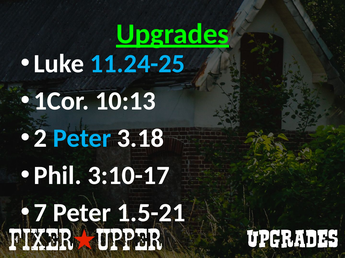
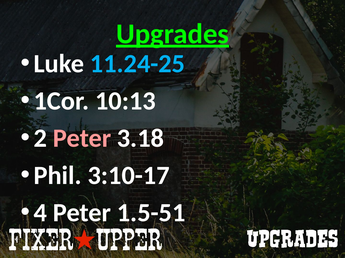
Peter at (82, 139) colour: light blue -> pink
7: 7 -> 4
1.5-21: 1.5-21 -> 1.5-51
